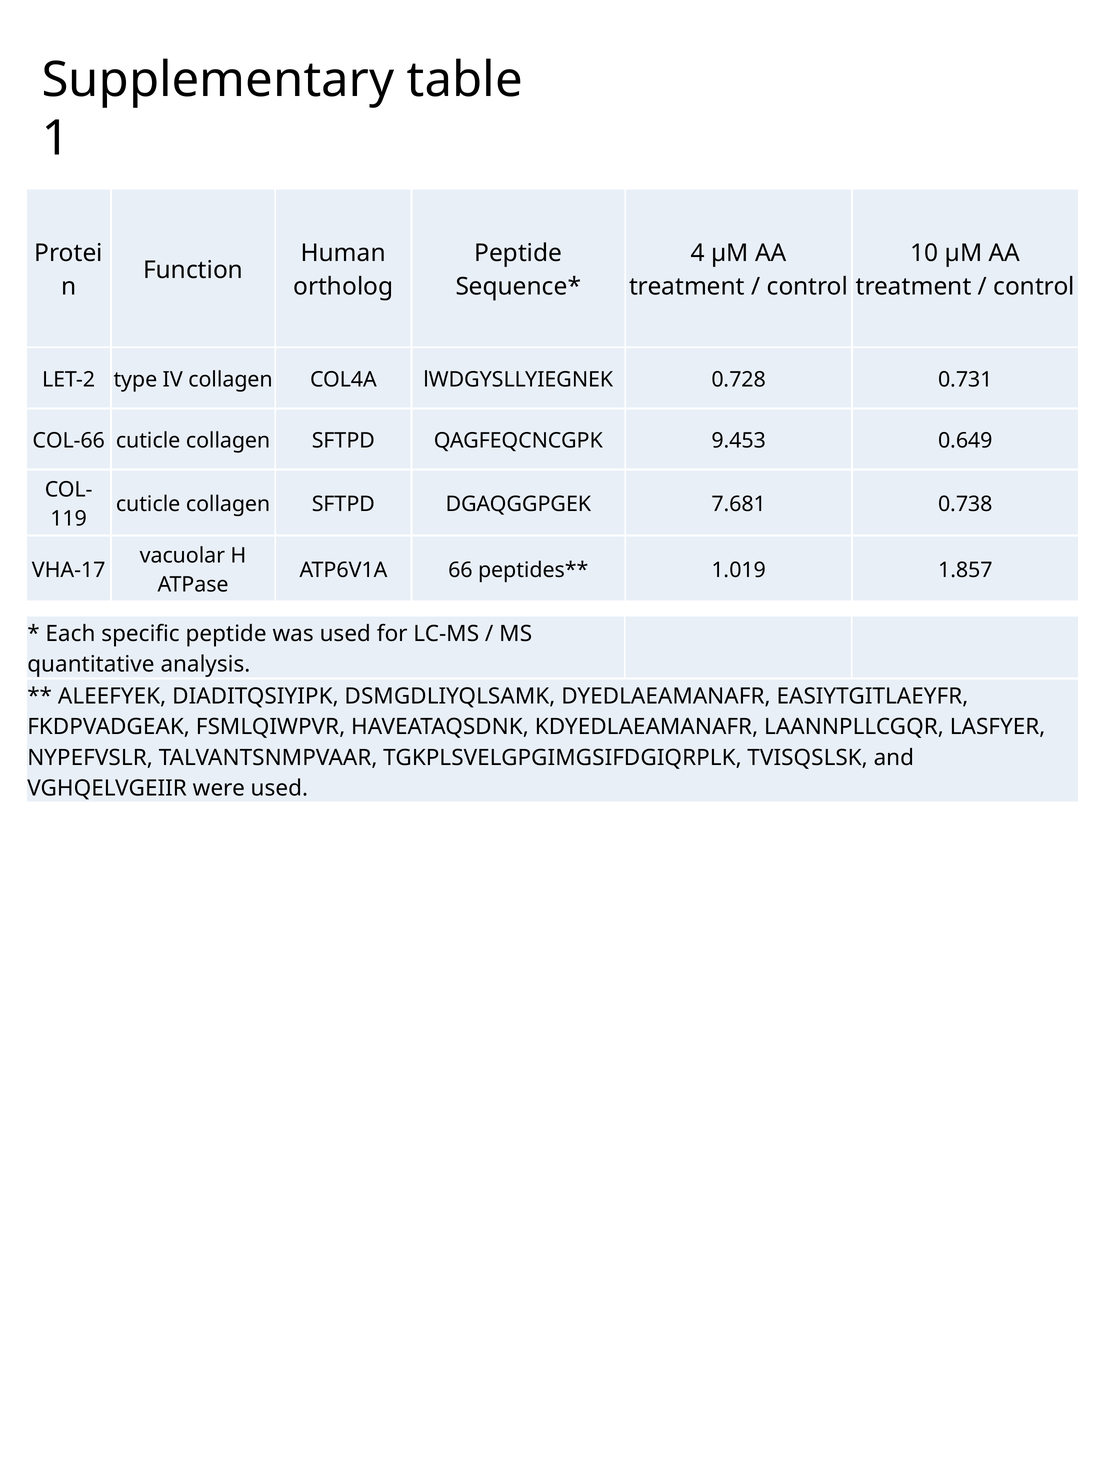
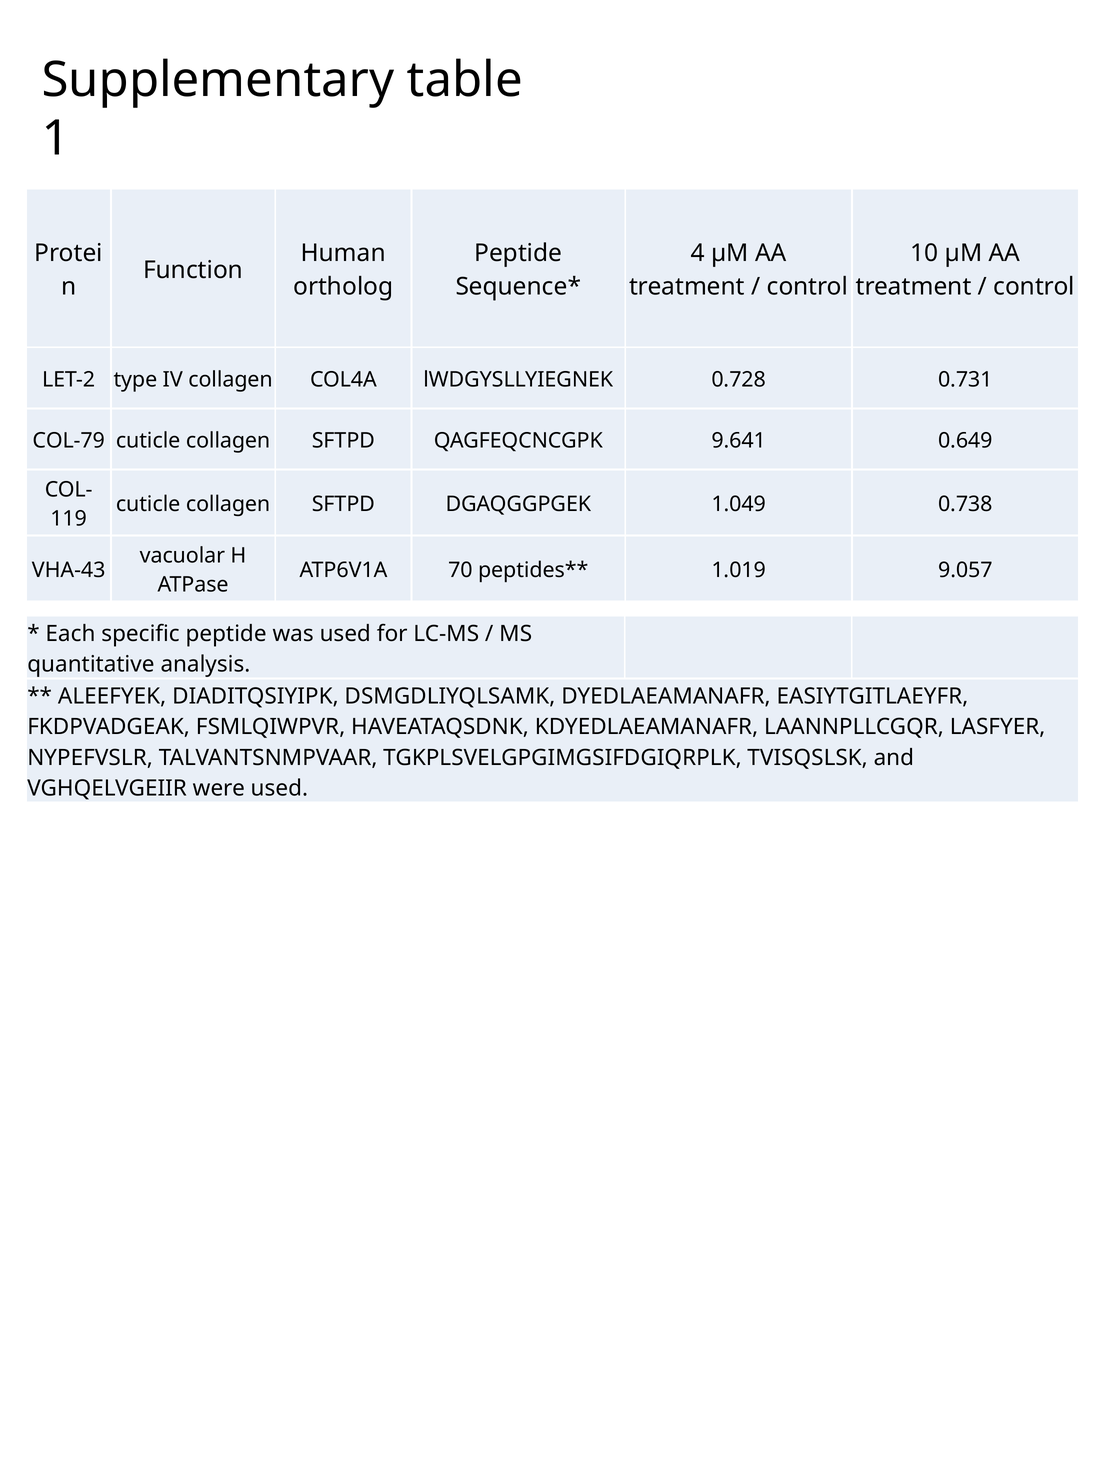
COL-66: COL-66 -> COL-79
9.453: 9.453 -> 9.641
7.681: 7.681 -> 1.049
VHA-17: VHA-17 -> VHA-43
66: 66 -> 70
1.857: 1.857 -> 9.057
